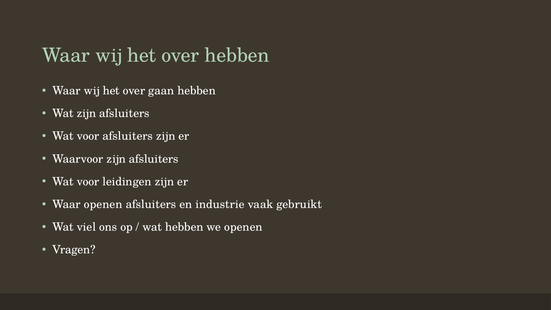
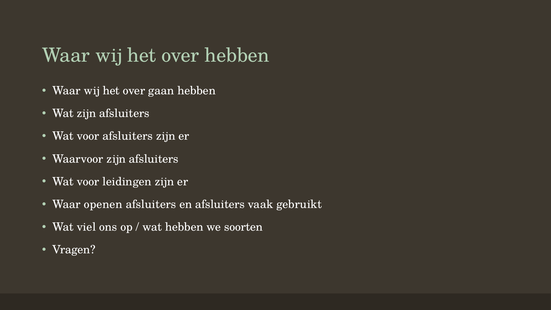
en industrie: industrie -> afsluiters
we openen: openen -> soorten
